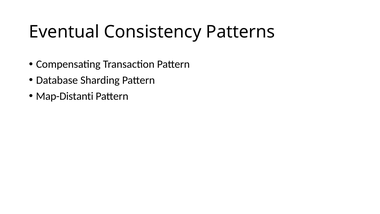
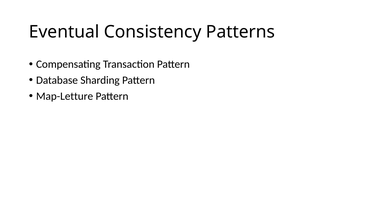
Map-Distanti: Map-Distanti -> Map-Letture
